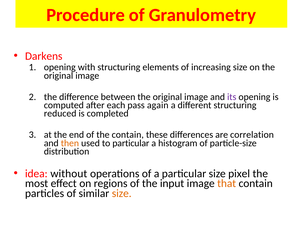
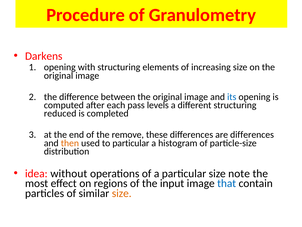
its colour: purple -> blue
again: again -> levels
the contain: contain -> remove
are correlation: correlation -> differences
pixel: pixel -> note
that colour: orange -> blue
